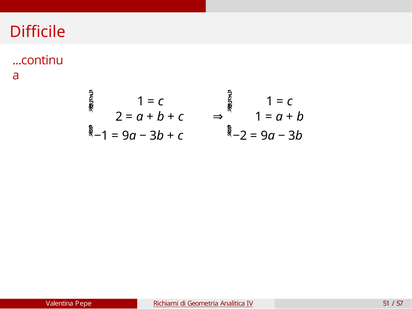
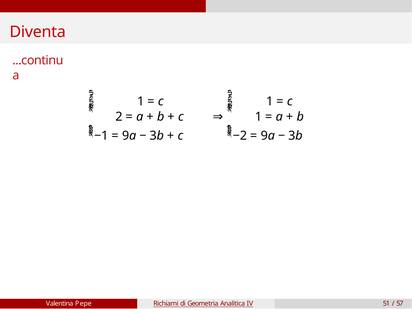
Difficile: Difficile -> Diventa
